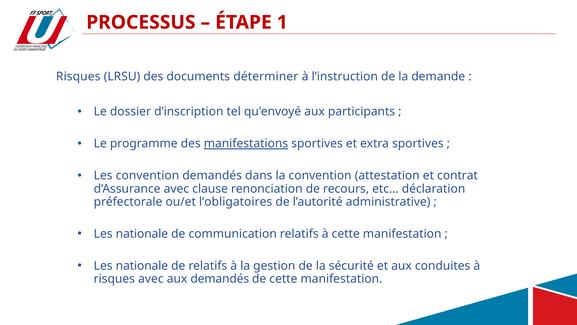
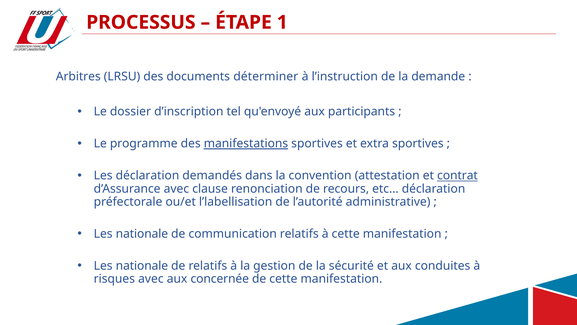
Risques at (78, 76): Risques -> Arbitres
Les convention: convention -> déclaration
contrat underline: none -> present
l’obligatoires: l’obligatoires -> l’labellisation
aux demandés: demandés -> concernée
